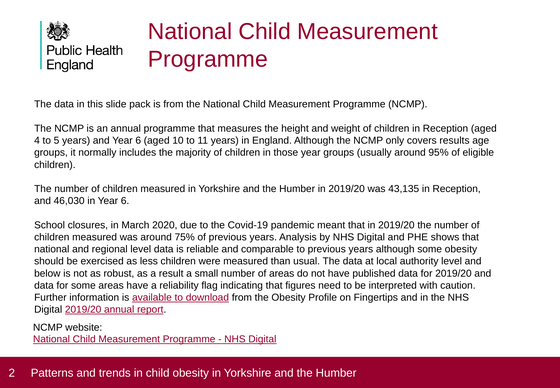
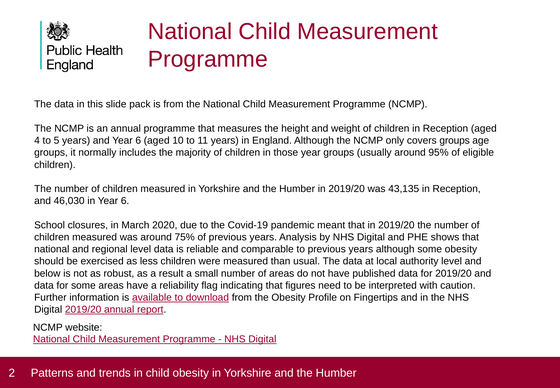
covers results: results -> groups
